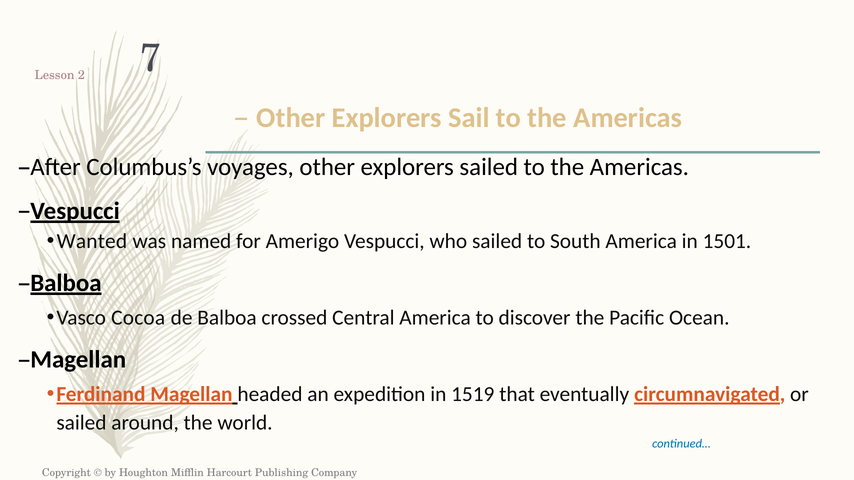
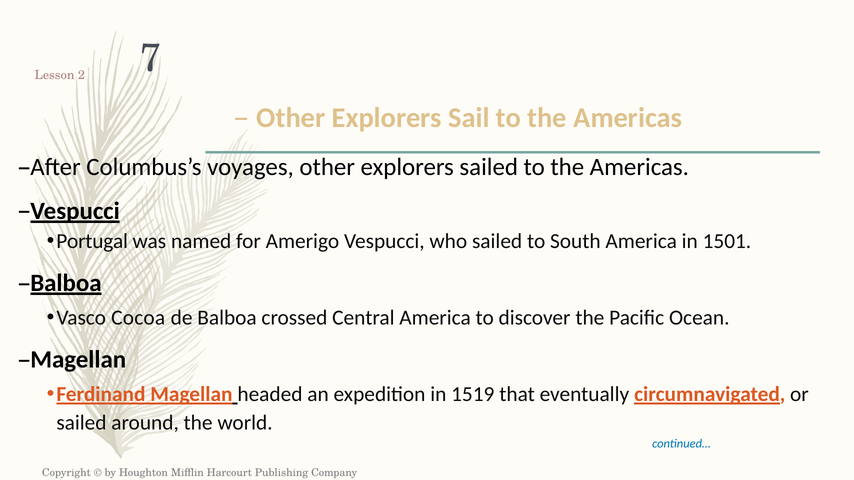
Wanted: Wanted -> Portugal
